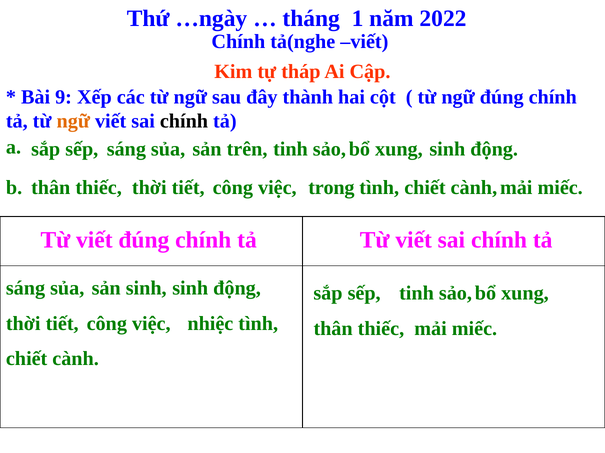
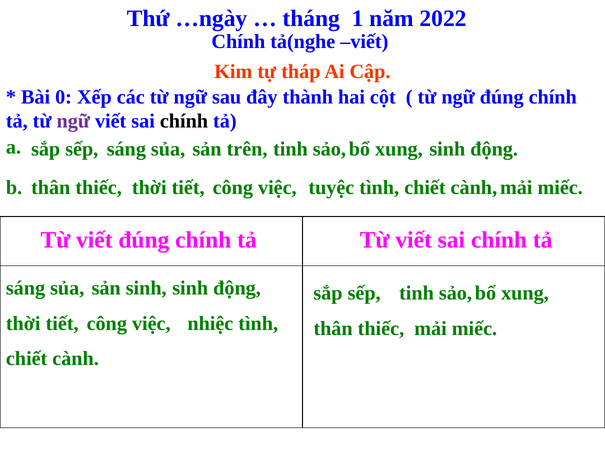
9: 9 -> 0
ngữ at (73, 121) colour: orange -> purple
trong: trong -> tuyệc
